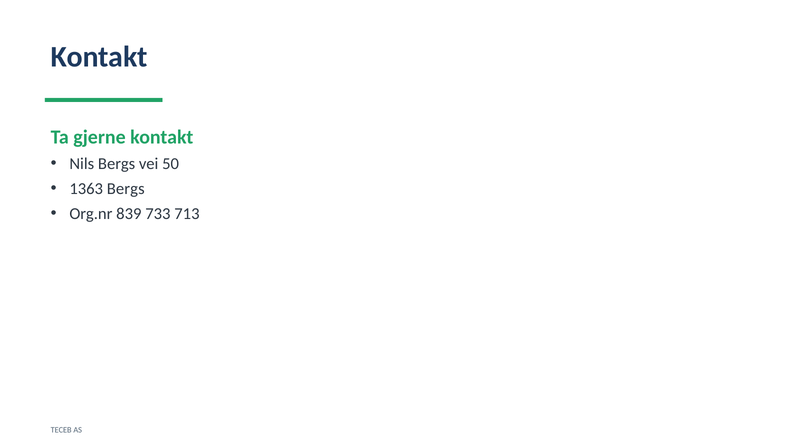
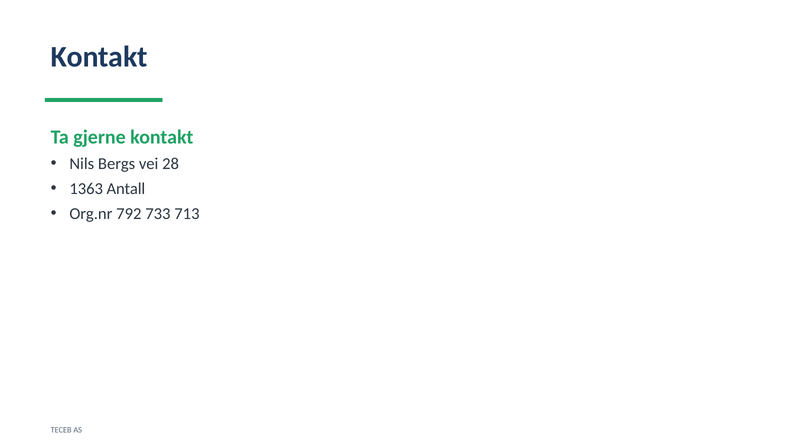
50: 50 -> 28
1363 Bergs: Bergs -> Antall
839: 839 -> 792
